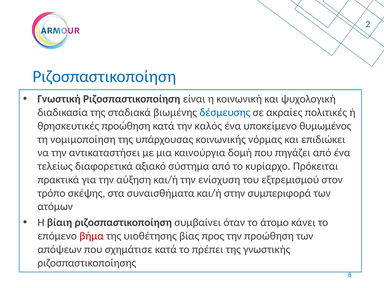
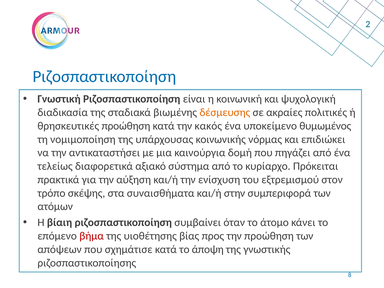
δέσμευσης colour: blue -> orange
καλός: καλός -> κακός
πρέπει: πρέπει -> άποψη
